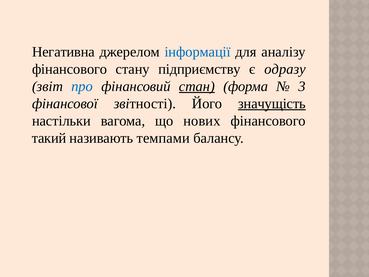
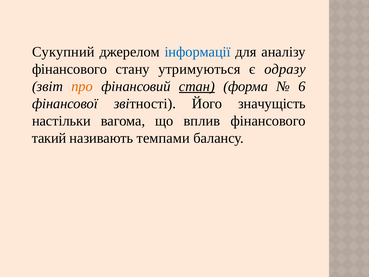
Негативна: Негативна -> Сукупний
підприємству: підприємству -> утримуються
про colour: blue -> orange
3: 3 -> 6
значущість underline: present -> none
нових: нових -> вплив
